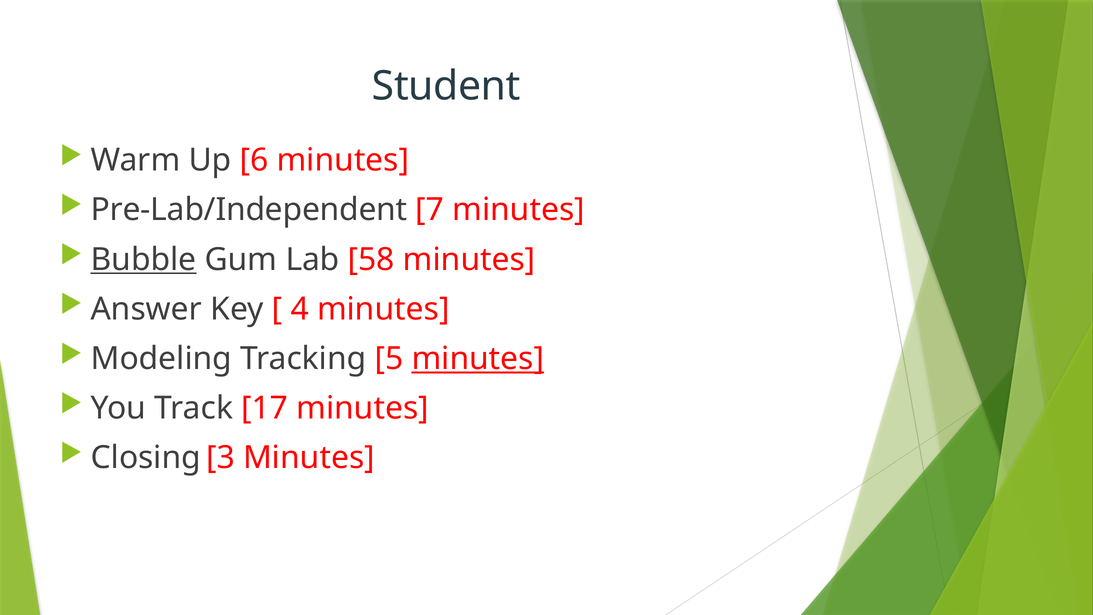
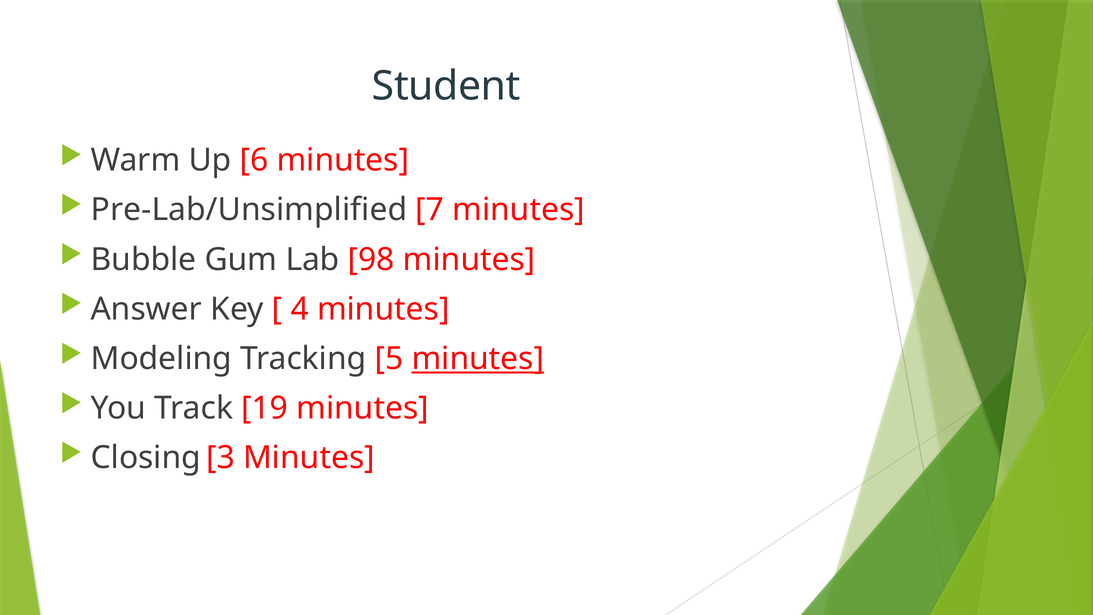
Pre-Lab/Independent: Pre-Lab/Independent -> Pre-Lab/Unsimplified
Bubble underline: present -> none
58: 58 -> 98
17: 17 -> 19
